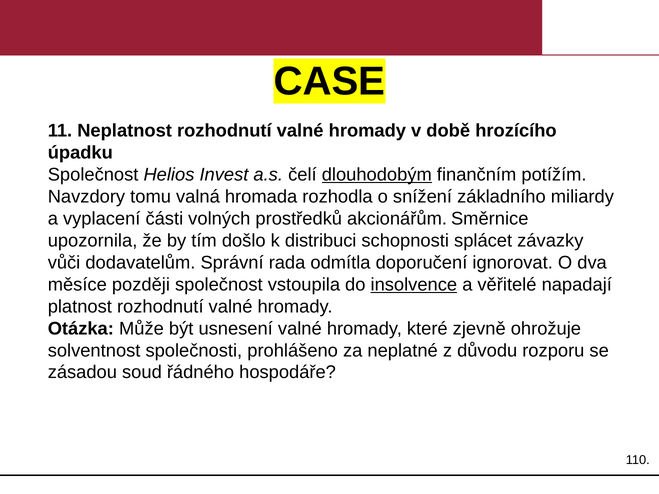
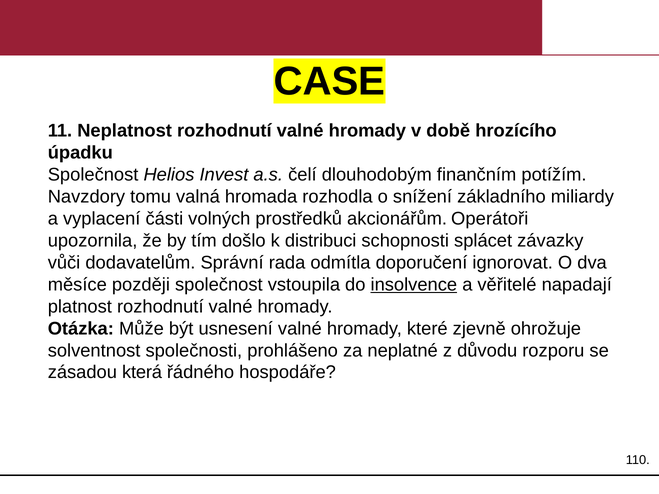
dlouhodobým underline: present -> none
Směrnice: Směrnice -> Operátoři
soud: soud -> která
